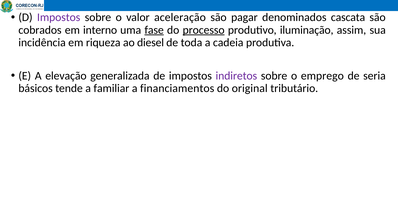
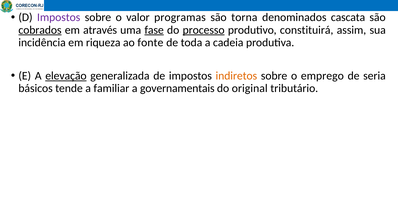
aceleração: aceleração -> programas
pagar: pagar -> torna
cobrados underline: none -> present
interno: interno -> através
iluminação: iluminação -> constituirá
diesel: diesel -> fonte
elevação underline: none -> present
indiretos colour: purple -> orange
financiamentos: financiamentos -> governamentais
